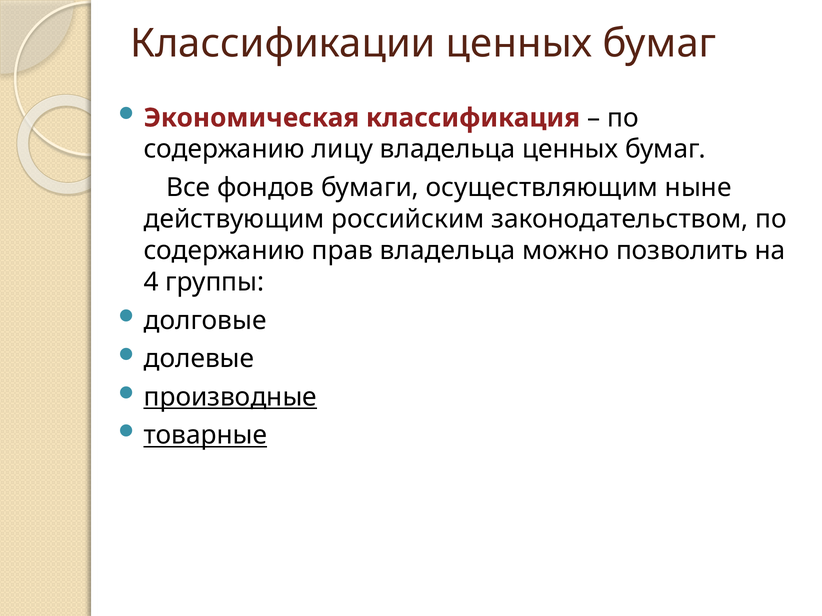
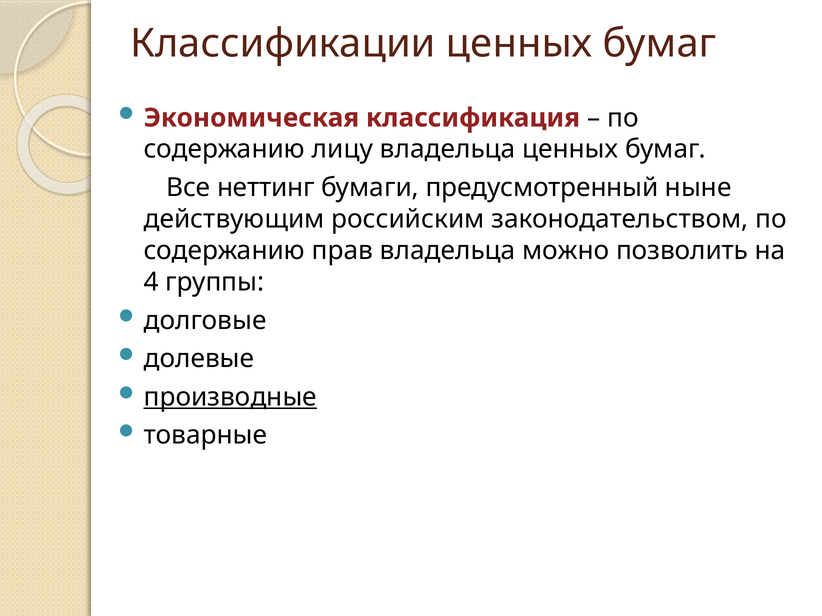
фондов: фондов -> неттинг
осуществляющим: осуществляющим -> предусмотренный
товарные underline: present -> none
